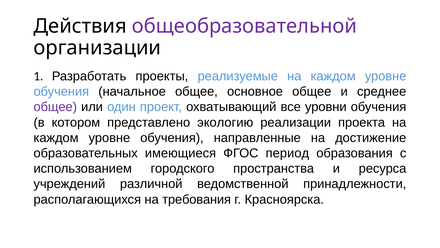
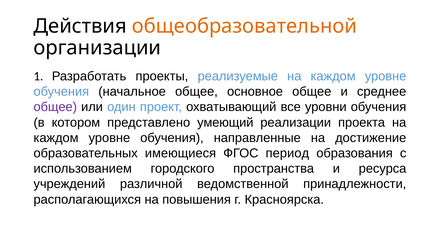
общеобразовательной colour: purple -> orange
экологию: экологию -> умеющий
требования: требования -> повышения
